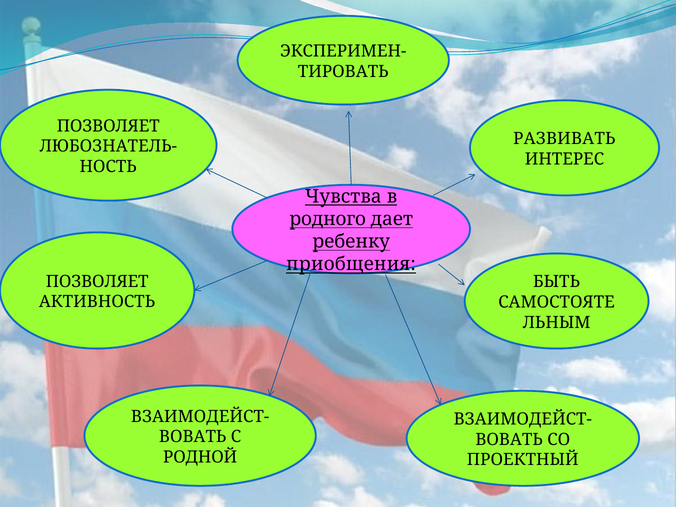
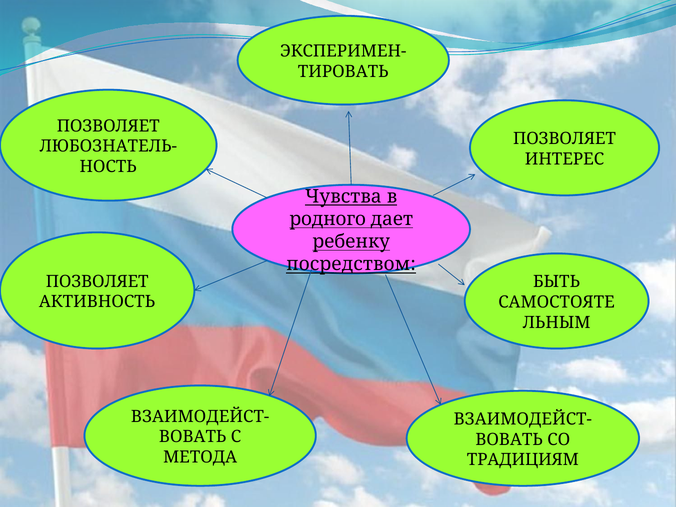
РАЗВИВАТЬ at (564, 139): РАЗВИВАТЬ -> ПОЗВОЛЯЕТ
приобщения: приобщения -> посредством
РОДНОЙ: РОДНОЙ -> МЕТОДА
ПРОЕКТНЫЙ: ПРОЕКТНЫЙ -> ТРАДИЦИЯМ
